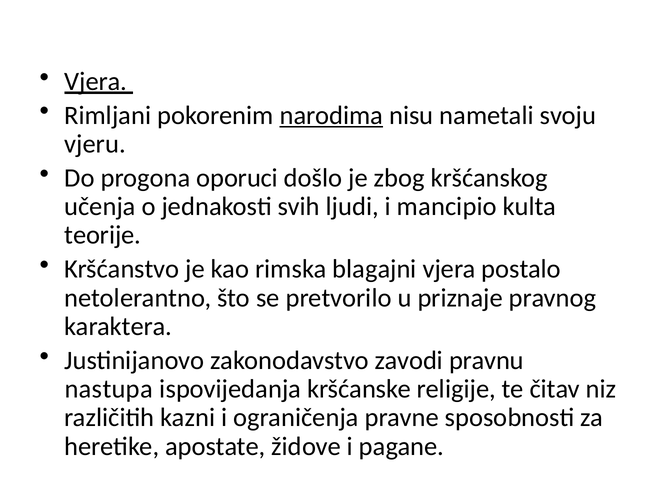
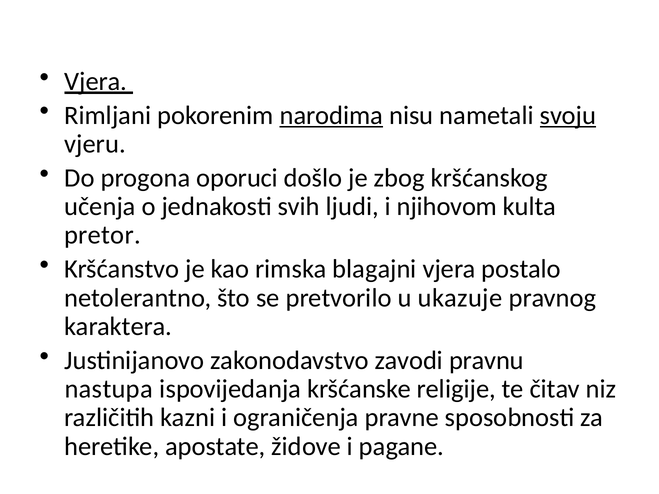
svoju underline: none -> present
mancipio: mancipio -> njihovom
teorije: teorije -> pretor
priznaje: priznaje -> ukazuje
